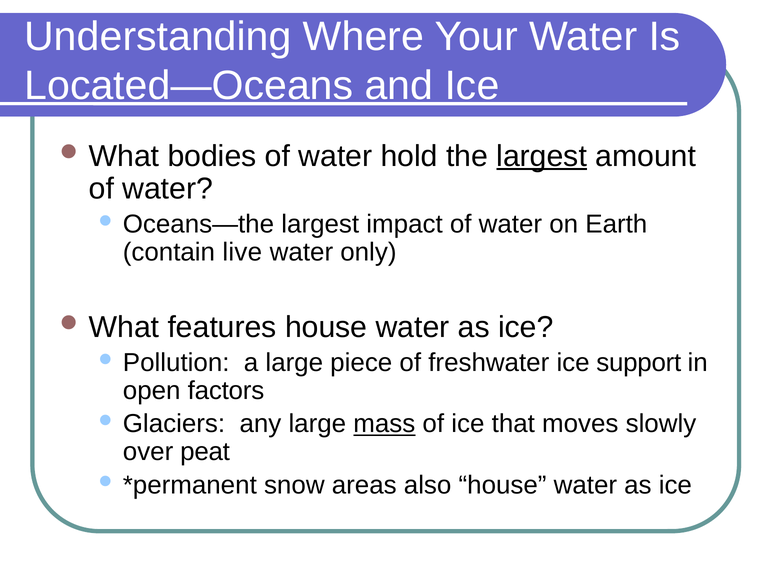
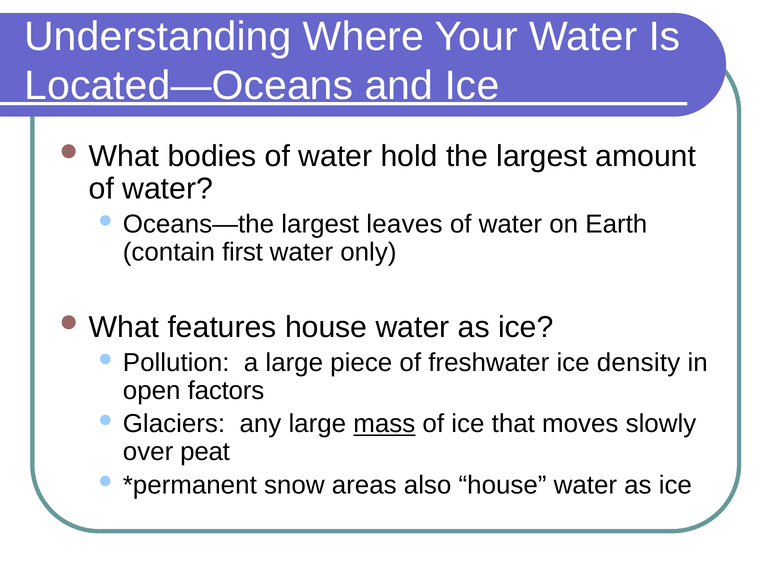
largest at (542, 156) underline: present -> none
impact: impact -> leaves
live: live -> first
support: support -> density
